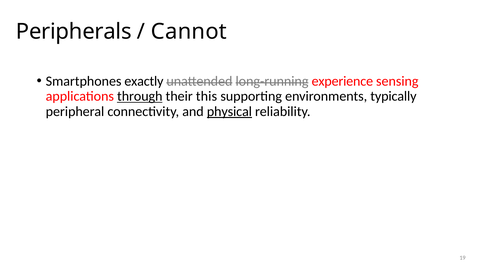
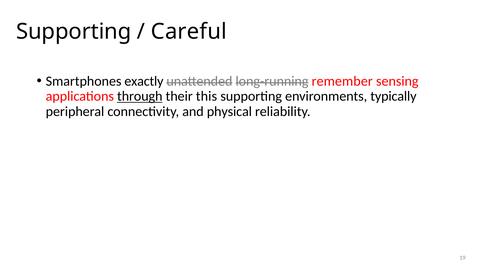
Peripherals at (74, 32): Peripherals -> Supporting
Cannot: Cannot -> Careful
experience: experience -> remember
physical underline: present -> none
